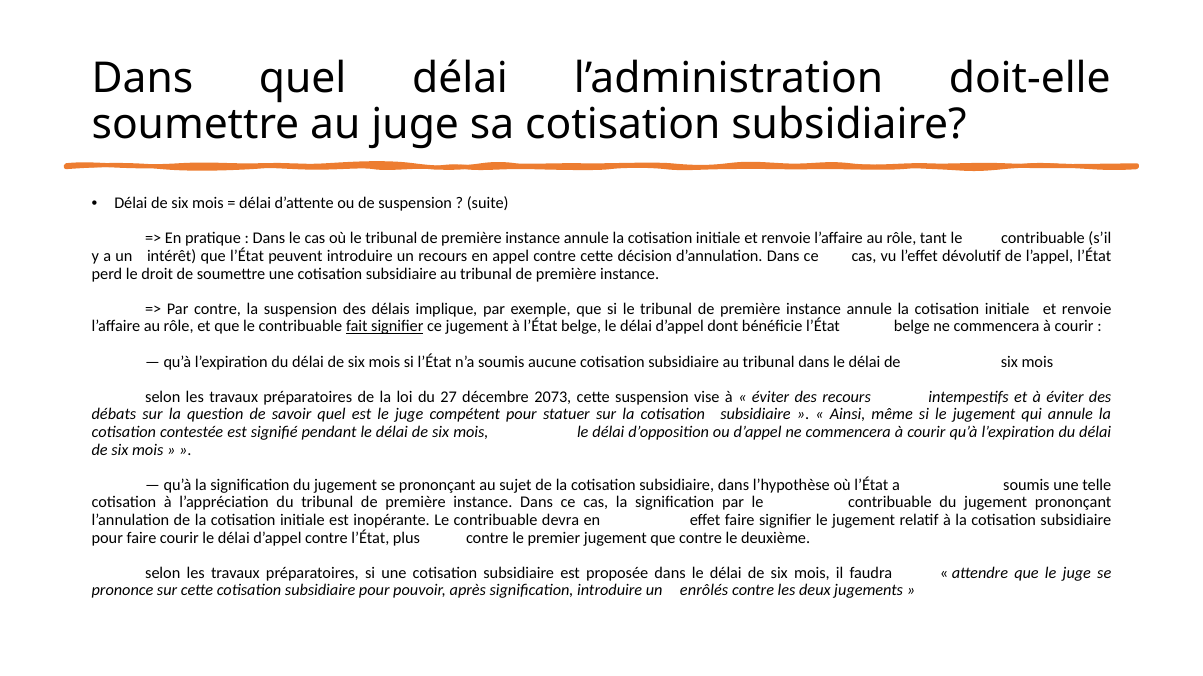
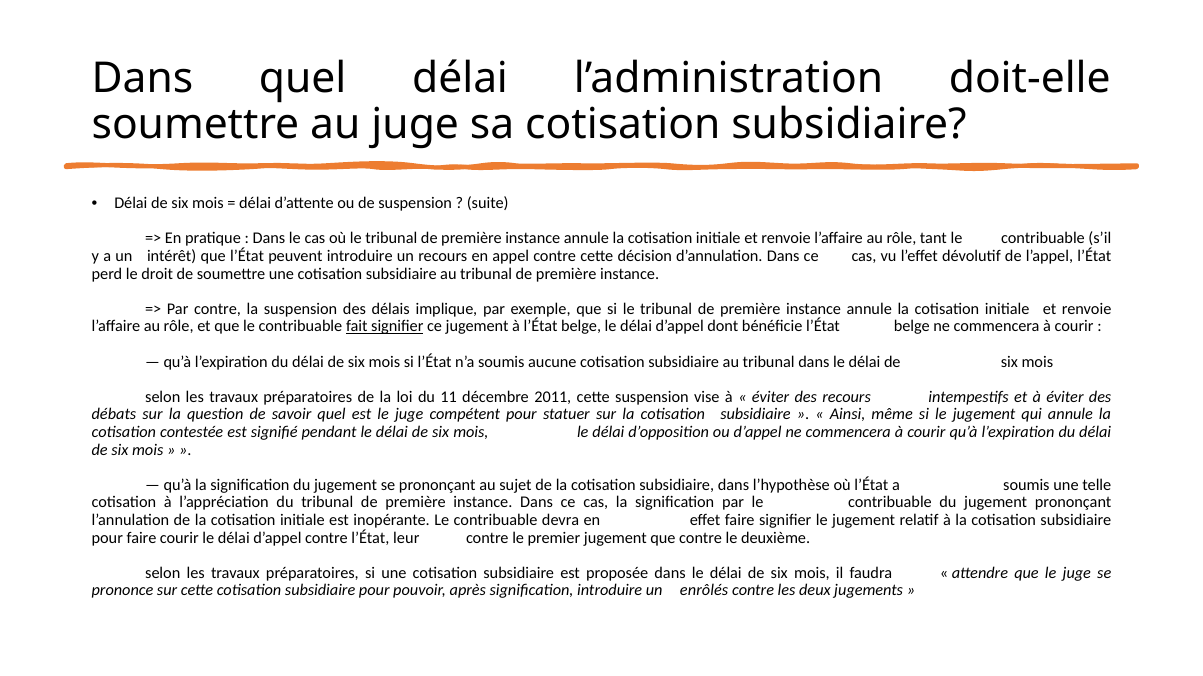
27: 27 -> 11
2073: 2073 -> 2011
plus: plus -> leur
